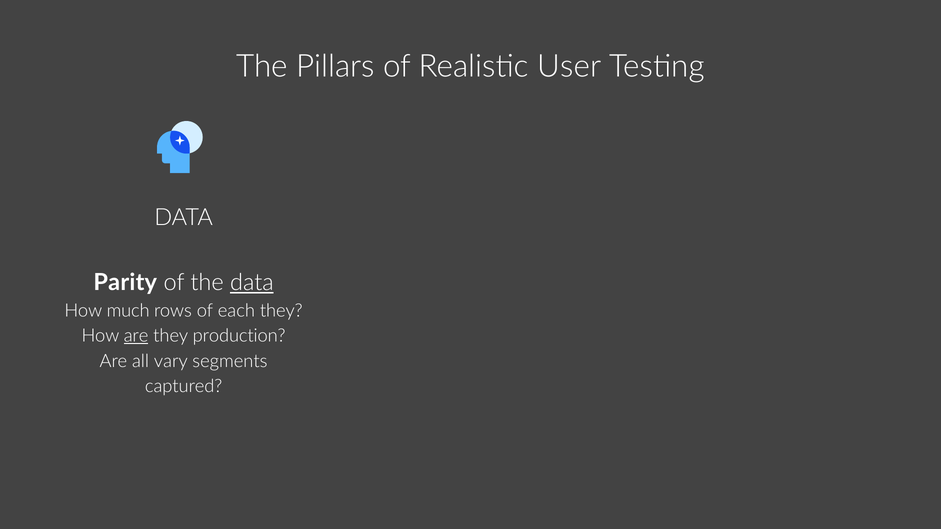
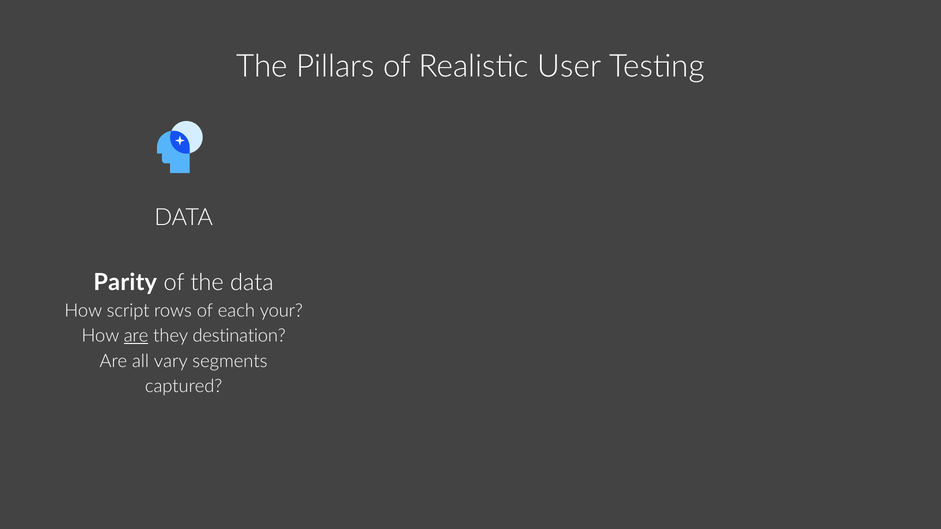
data at (252, 283) underline: present -> none
much: much -> script
each they: they -> your
production: production -> destination
